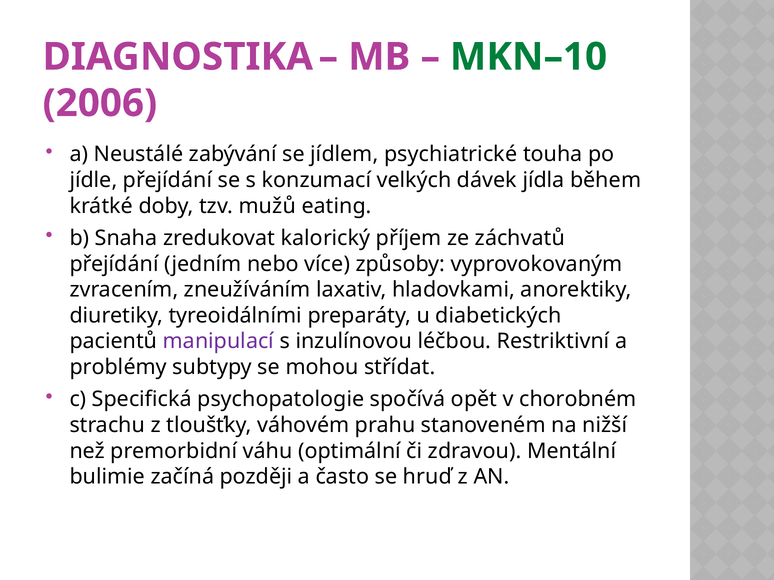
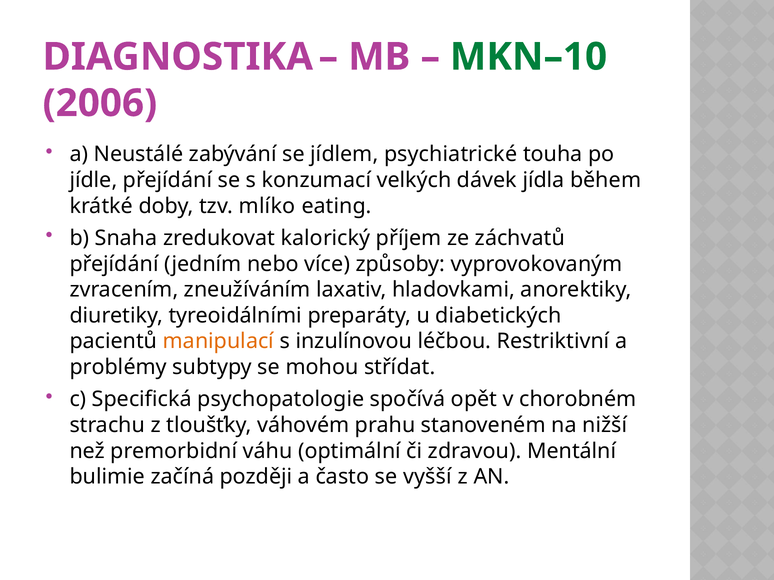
mužů: mužů -> mlíko
manipulací colour: purple -> orange
hruď: hruď -> vyšší
